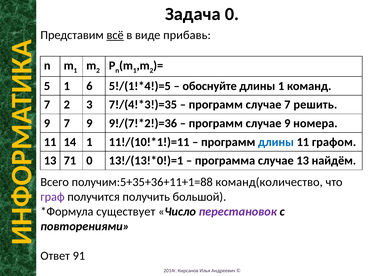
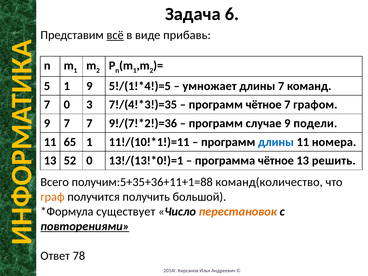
Задача 0: 0 -> 6
1 6: 6 -> 9
обоснуйте: обоснуйте -> умножает
длины 1: 1 -> 7
7 2: 2 -> 0
случае at (264, 105): случае -> чётное
решить: решить -> графом
7 9: 9 -> 7
номера: номера -> подели
14: 14 -> 65
графом: графом -> номера
71: 71 -> 52
программа случае: случае -> чётное
найдём: найдём -> решить
граф colour: purple -> orange
перестановок colour: purple -> orange
повторениями underline: none -> present
91: 91 -> 78
